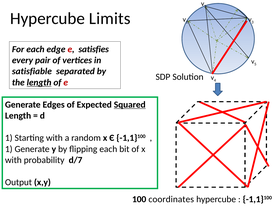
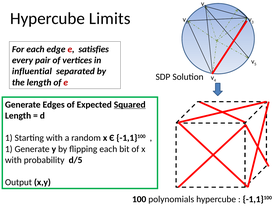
satisfiable: satisfiable -> influential
length at (39, 83) underline: present -> none
d/7: d/7 -> d/5
coordinates: coordinates -> polynomials
